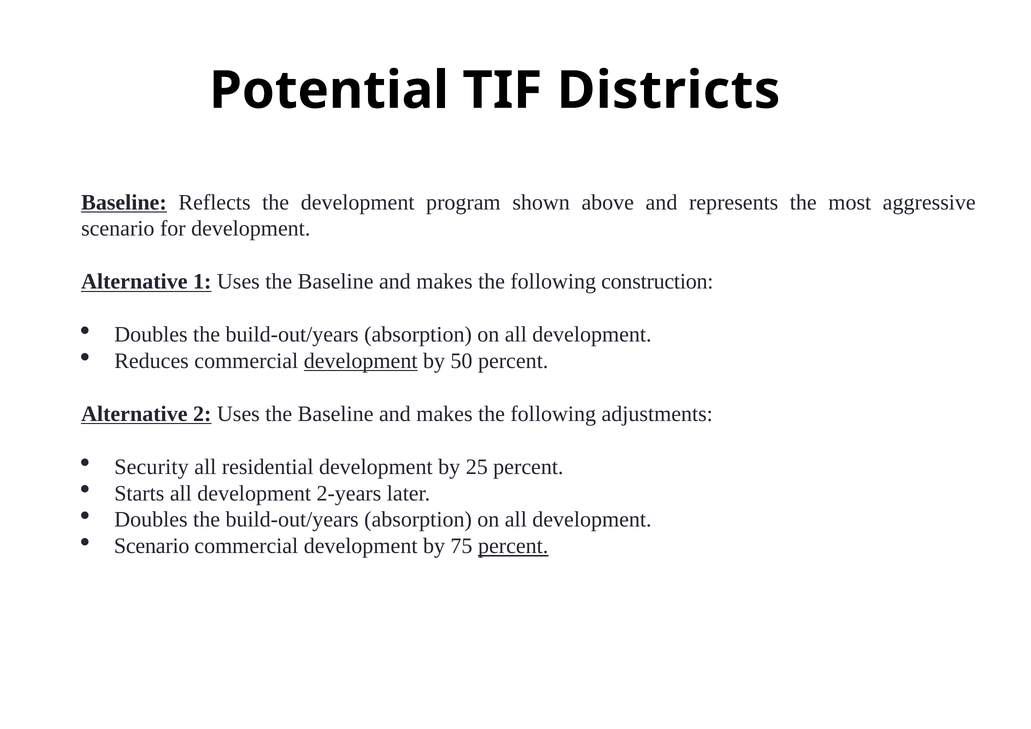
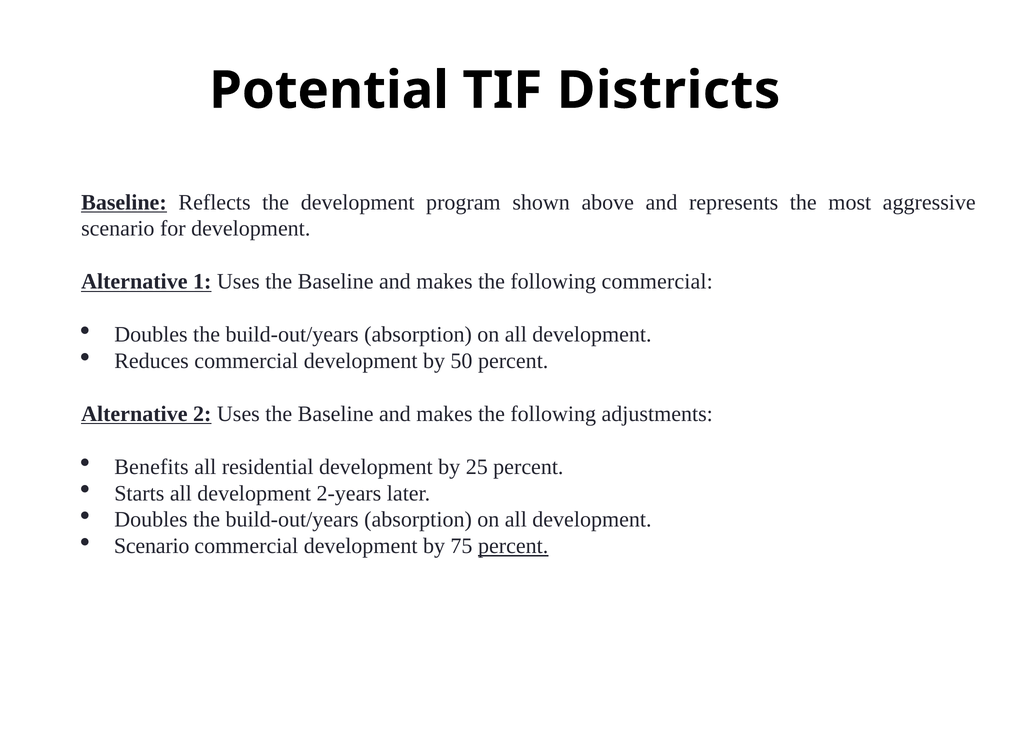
following construction: construction -> commercial
development at (361, 361) underline: present -> none
Security: Security -> Benefits
